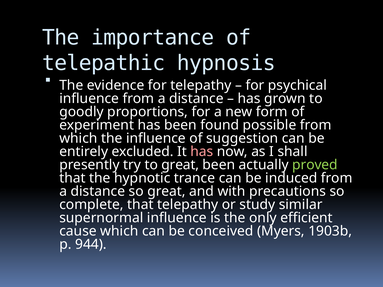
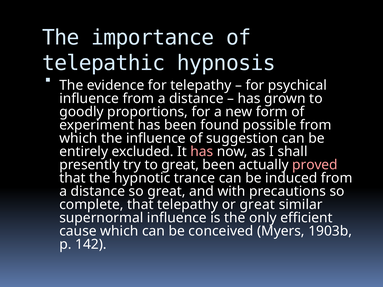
proved colour: light green -> pink
or study: study -> great
944: 944 -> 142
